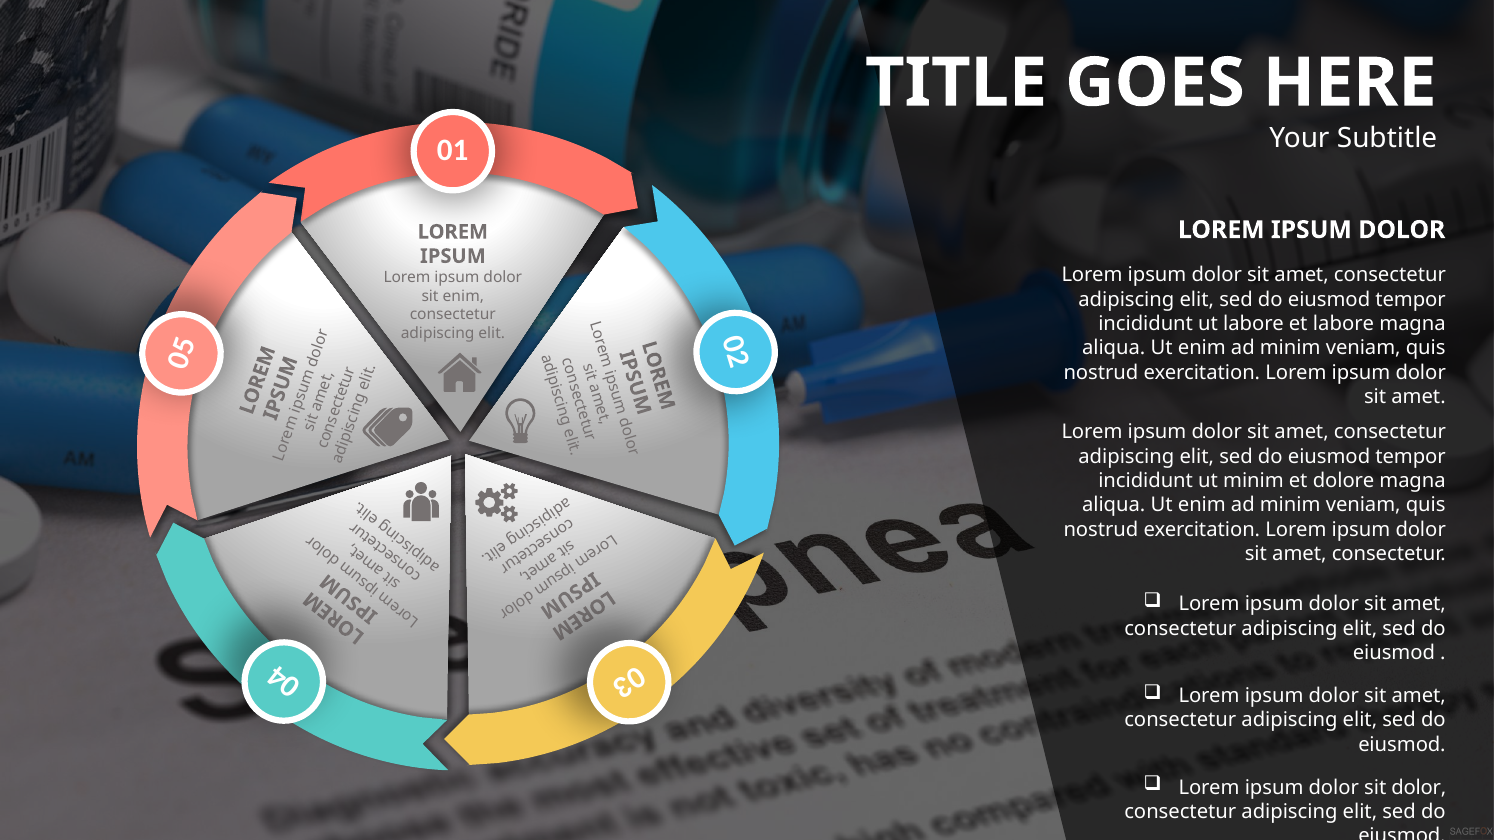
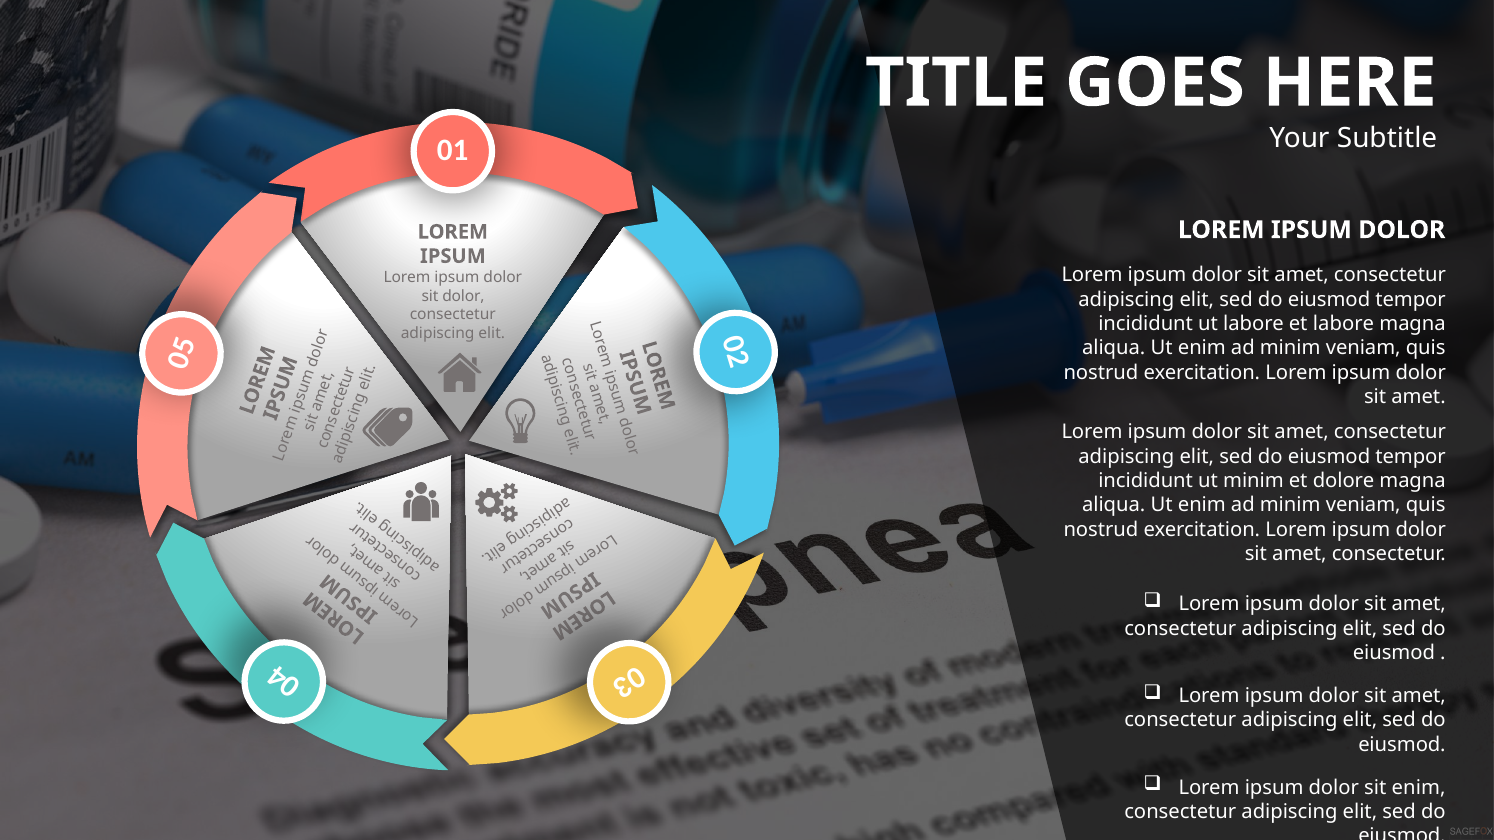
sit enim: enim -> dolor
sit dolor: dolor -> enim
